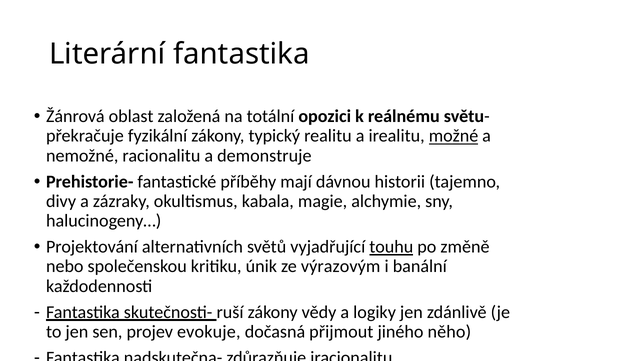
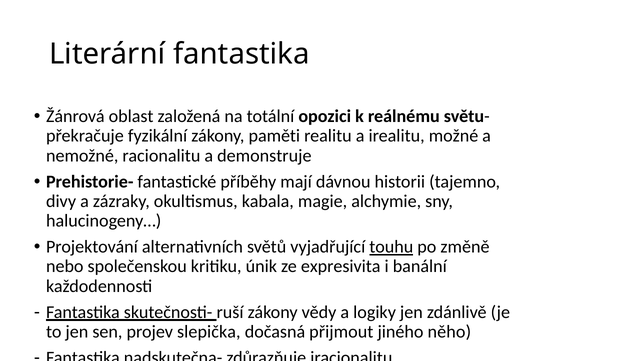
typický: typický -> paměti
možné underline: present -> none
výrazovým: výrazovým -> expresivita
evokuje: evokuje -> slepička
